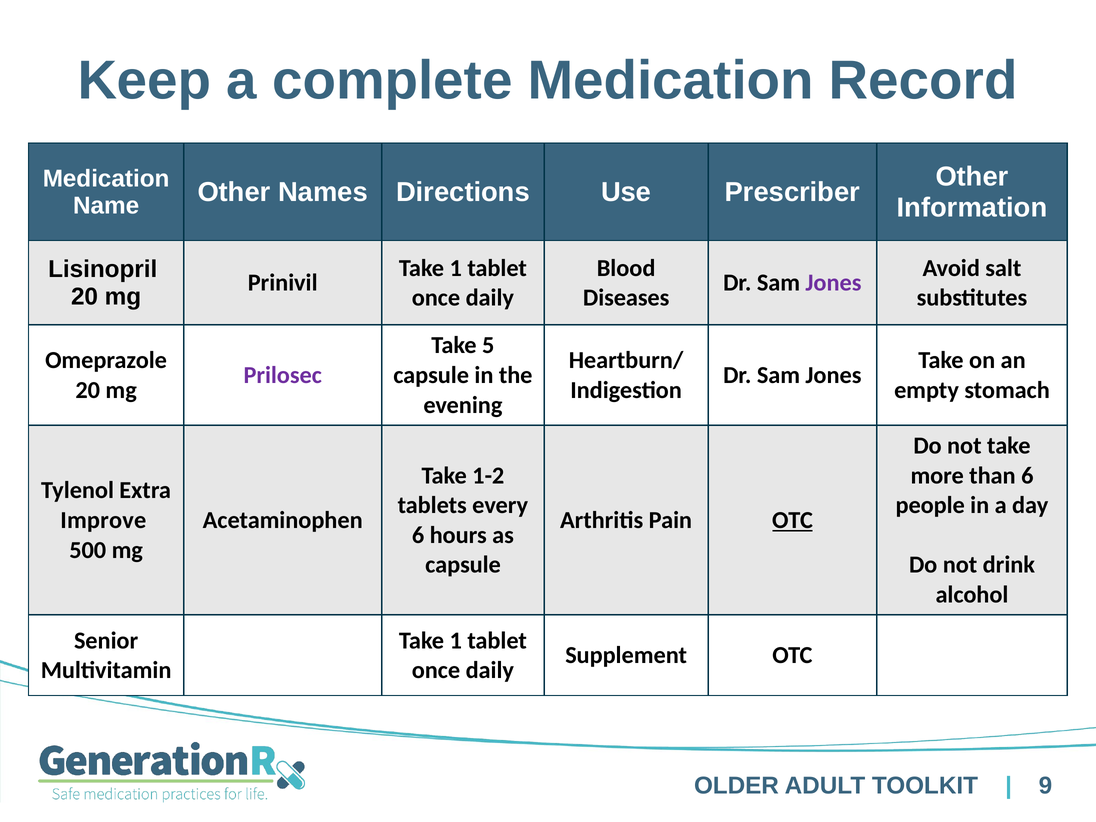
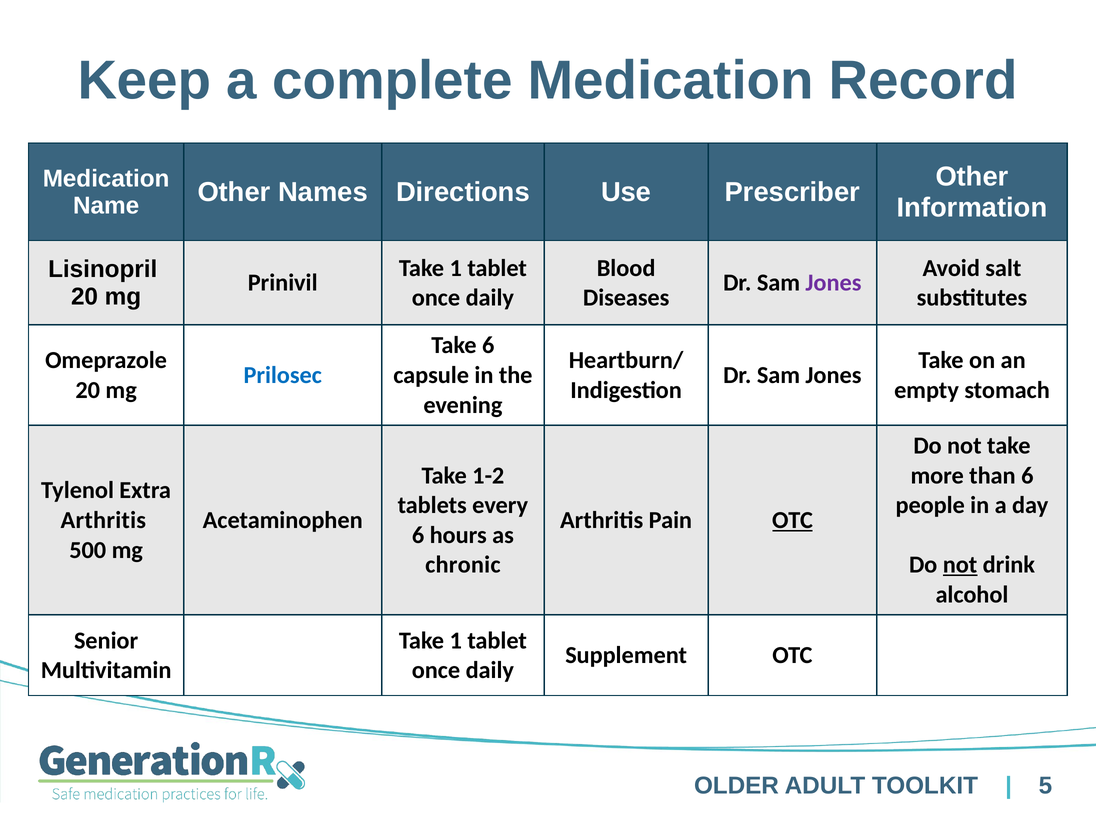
Take 5: 5 -> 6
Prilosec colour: purple -> blue
Improve at (103, 520): Improve -> Arthritis
capsule at (463, 565): capsule -> chronic
not at (960, 565) underline: none -> present
9: 9 -> 5
